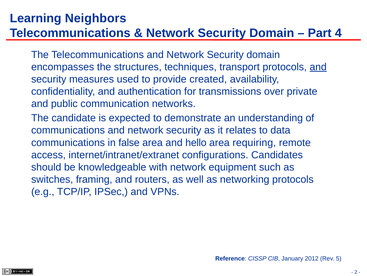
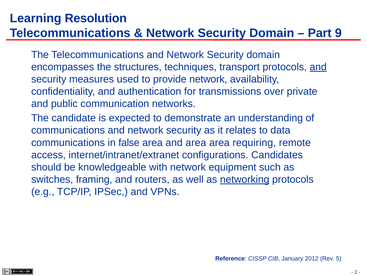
Neighbors: Neighbors -> Resolution
4: 4 -> 9
provide created: created -> network
and hello: hello -> area
networking underline: none -> present
